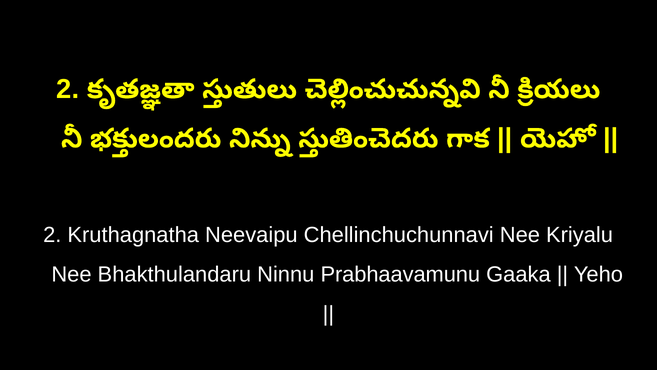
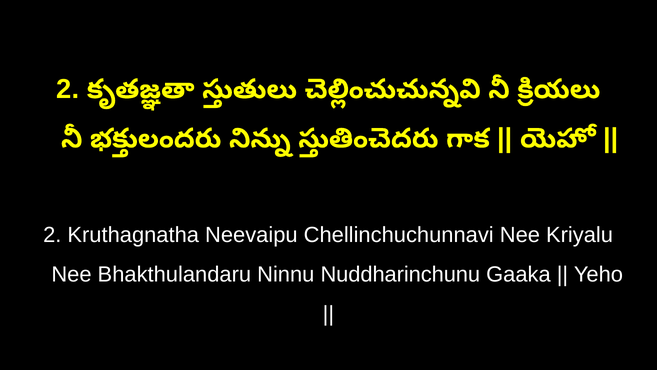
Prabhaavamunu: Prabhaavamunu -> Nuddharinchunu
